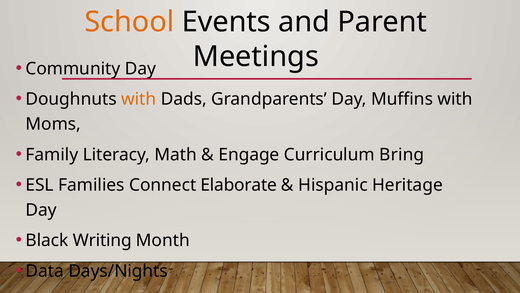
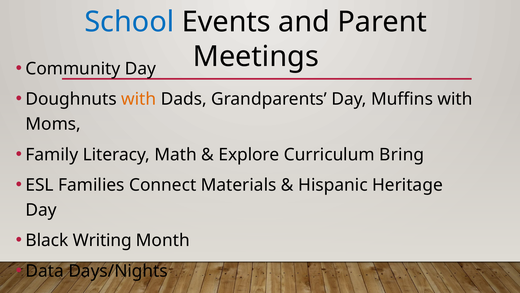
School colour: orange -> blue
Engage: Engage -> Explore
Elaborate: Elaborate -> Materials
